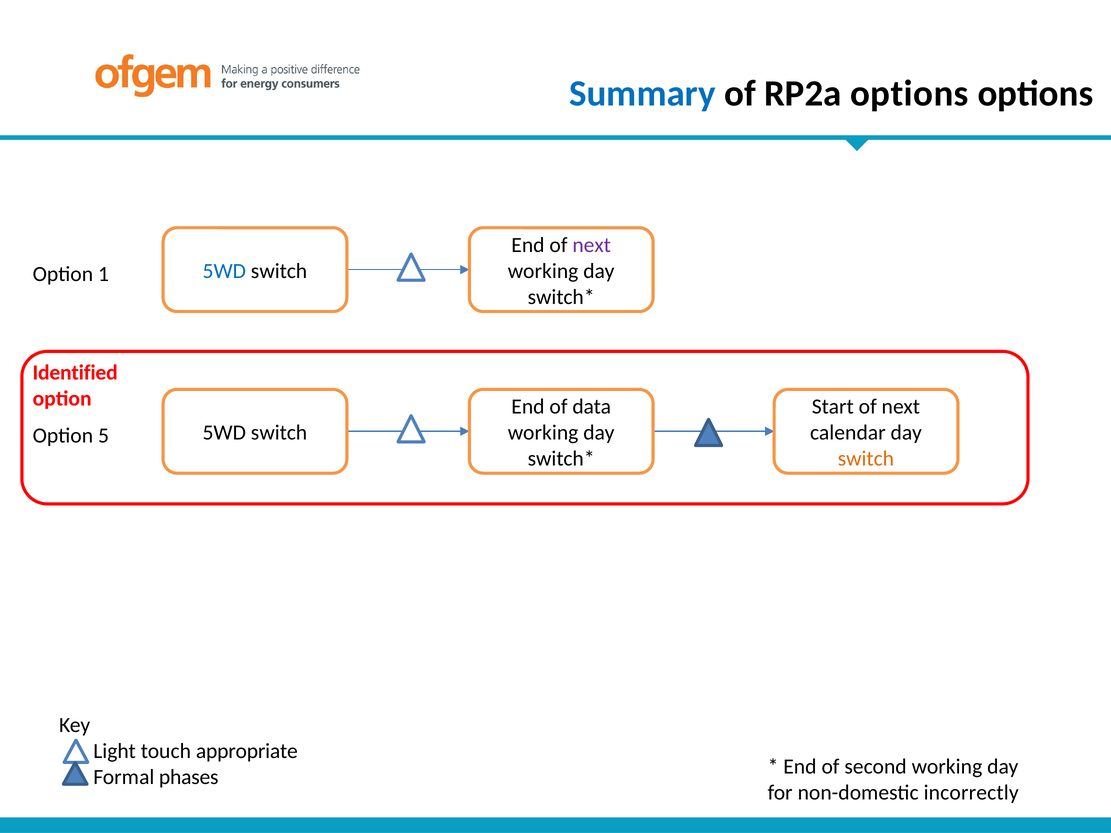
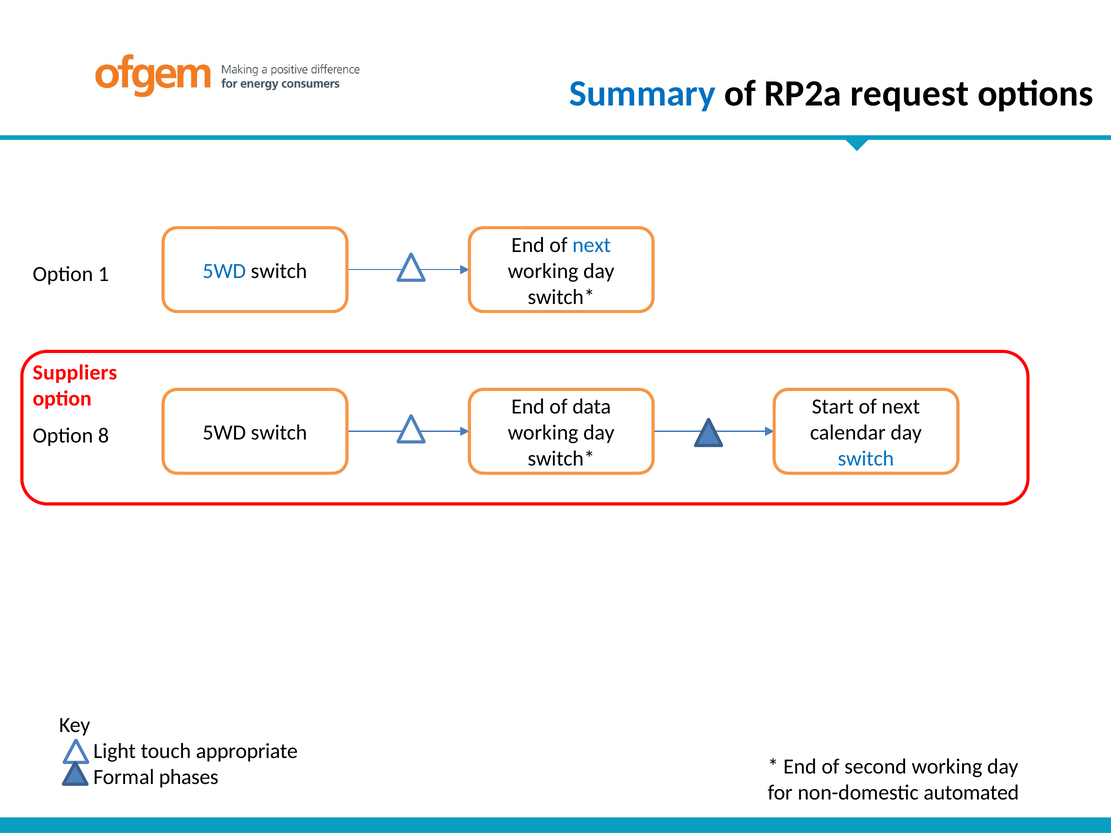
RP2a options: options -> request
next at (592, 245) colour: purple -> blue
Identified: Identified -> Suppliers
5: 5 -> 8
switch at (866, 459) colour: orange -> blue
incorrectly: incorrectly -> automated
